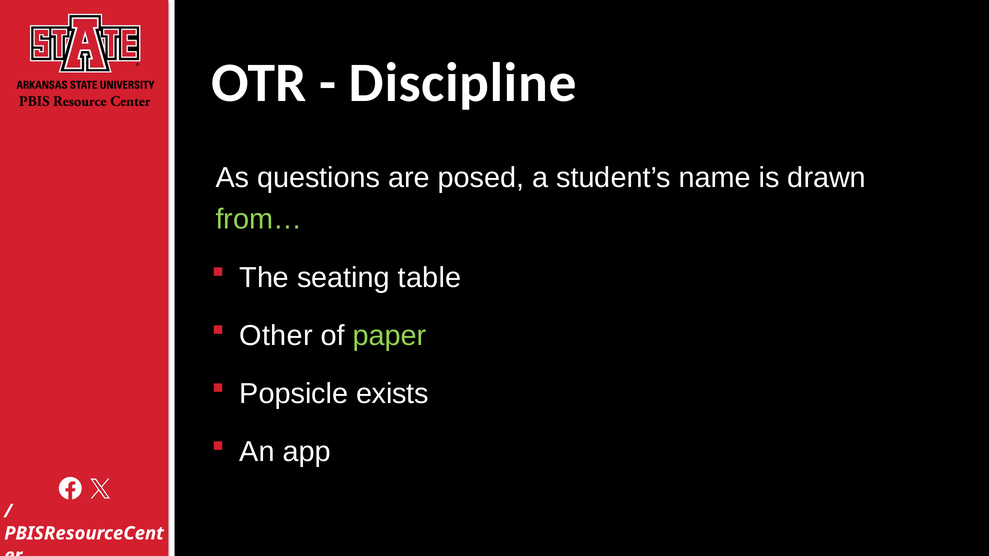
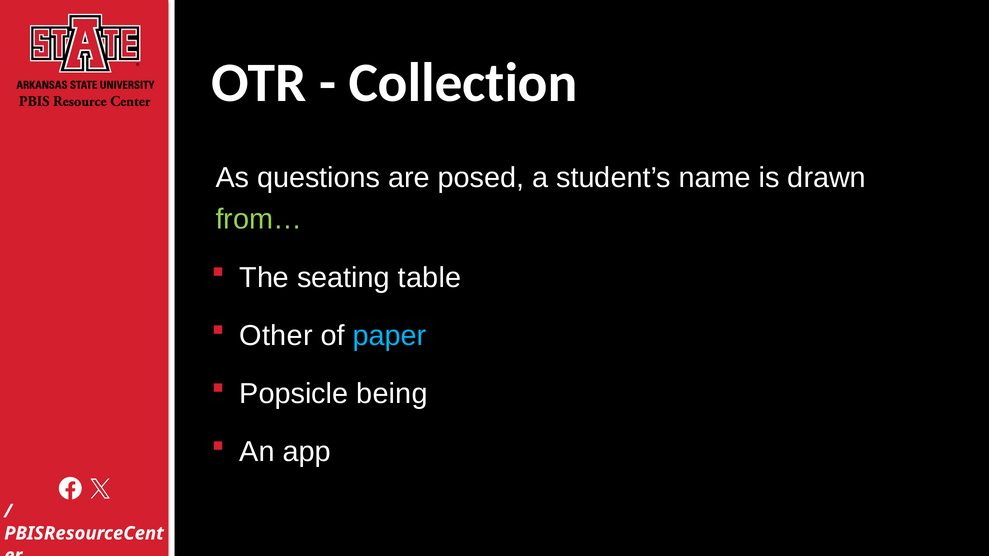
Discipline: Discipline -> Collection
paper colour: light green -> light blue
exists: exists -> being
